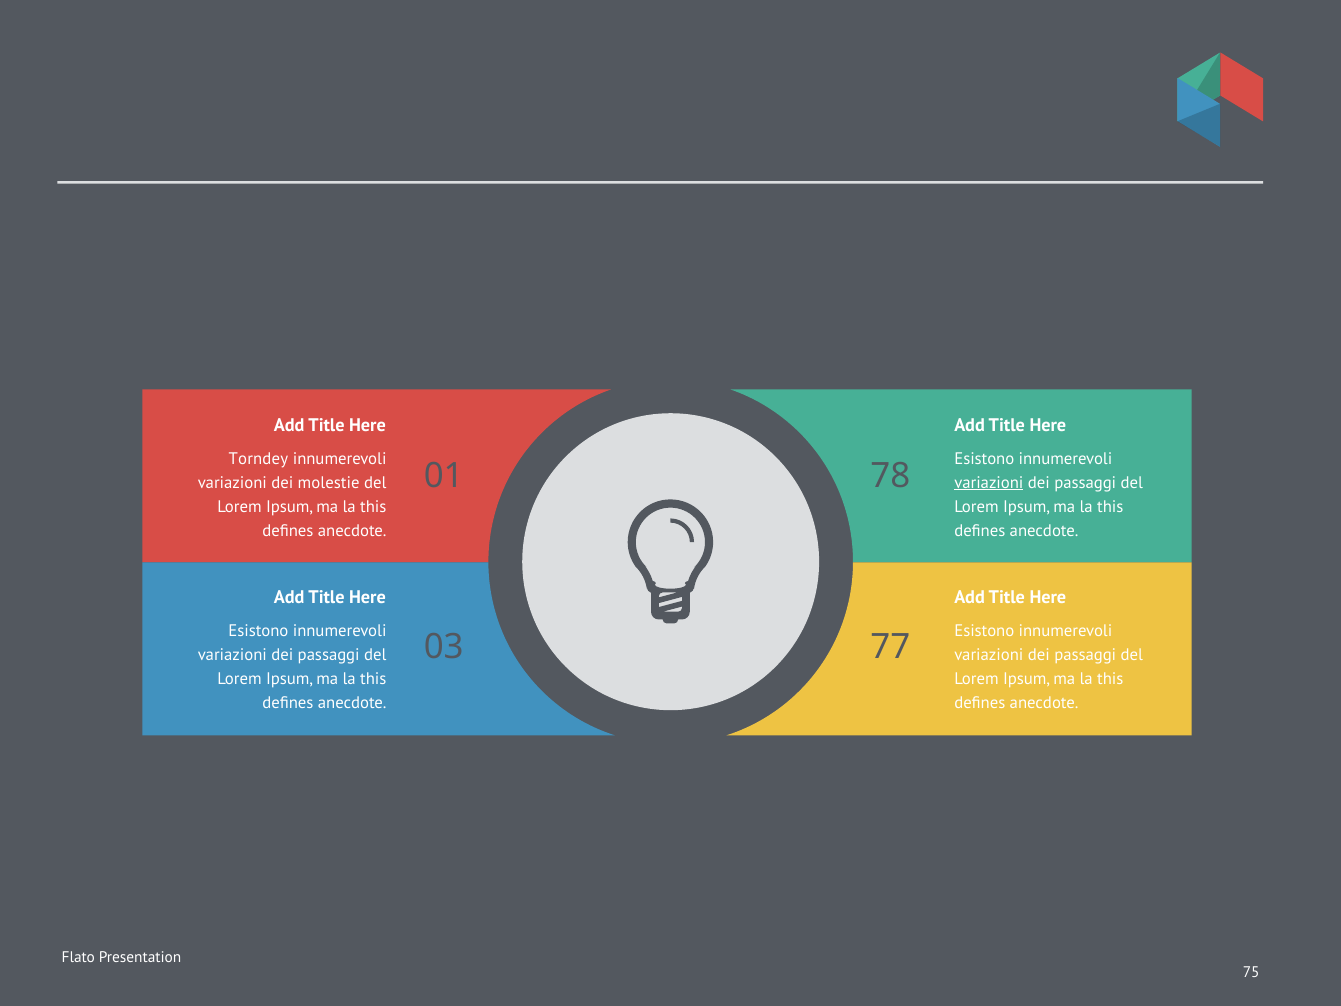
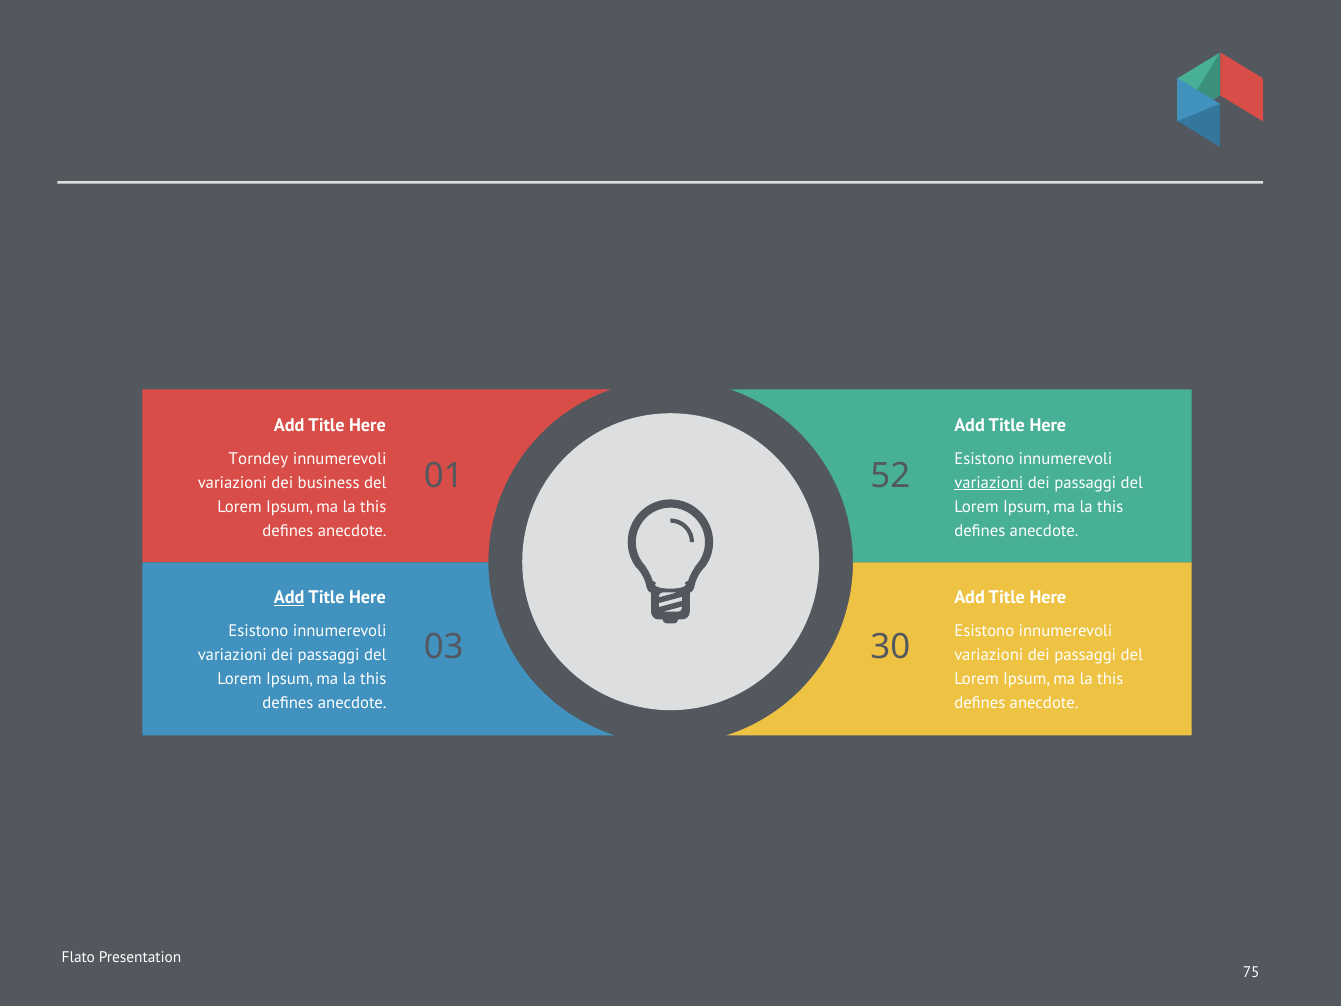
78: 78 -> 52
molestie: molestie -> business
Add at (289, 598) underline: none -> present
77: 77 -> 30
